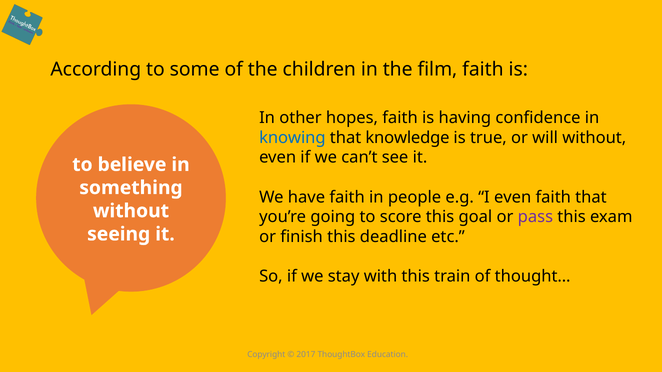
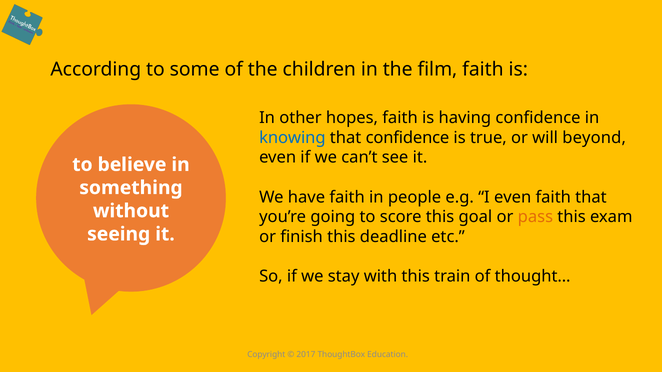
that knowledge: knowledge -> confidence
will without: without -> beyond
pass colour: purple -> orange
